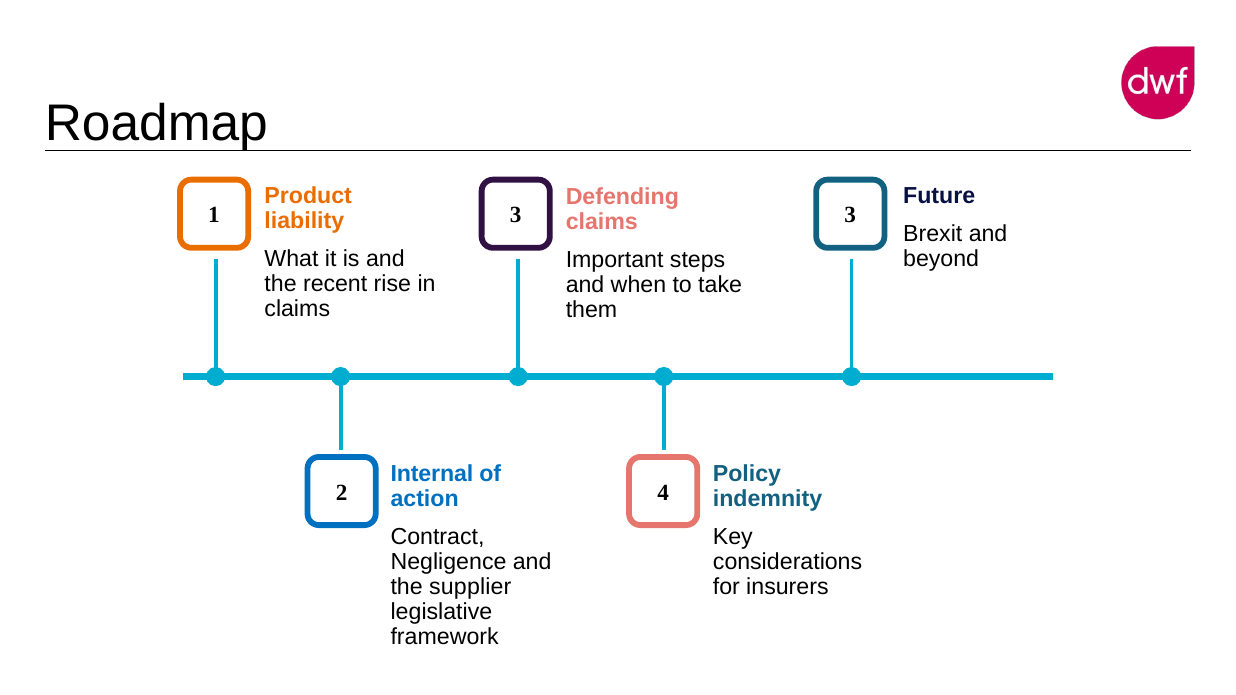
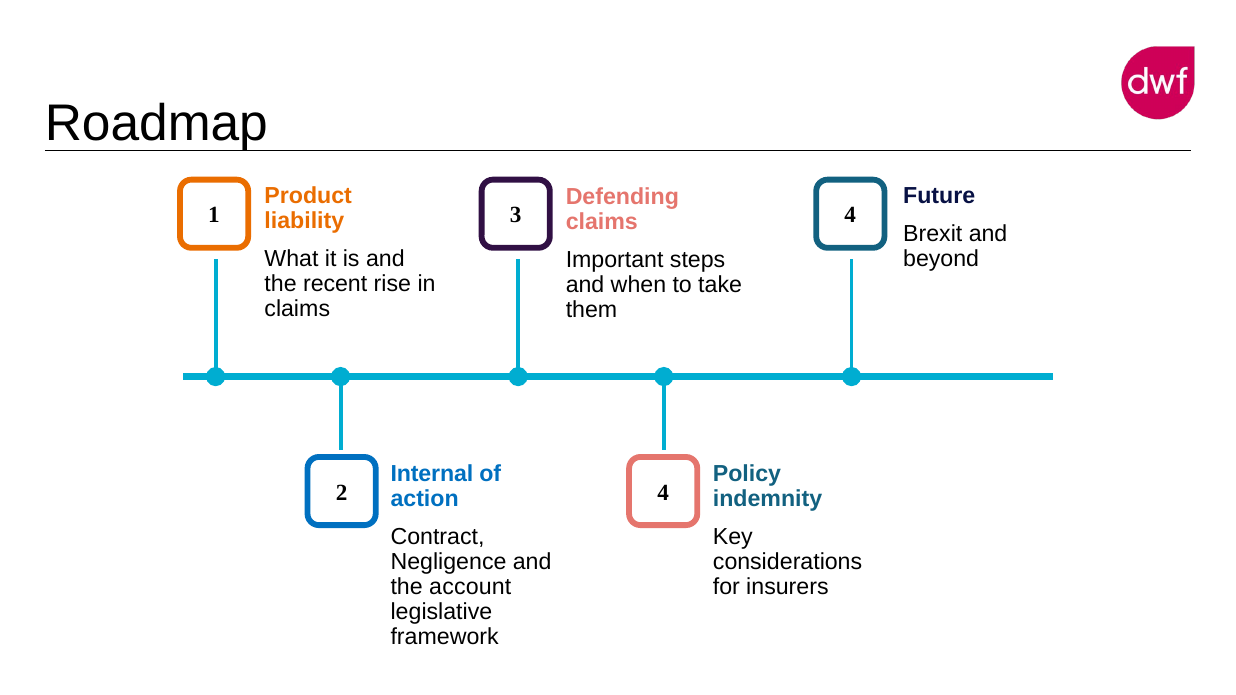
1 3: 3 -> 4
supplier: supplier -> account
